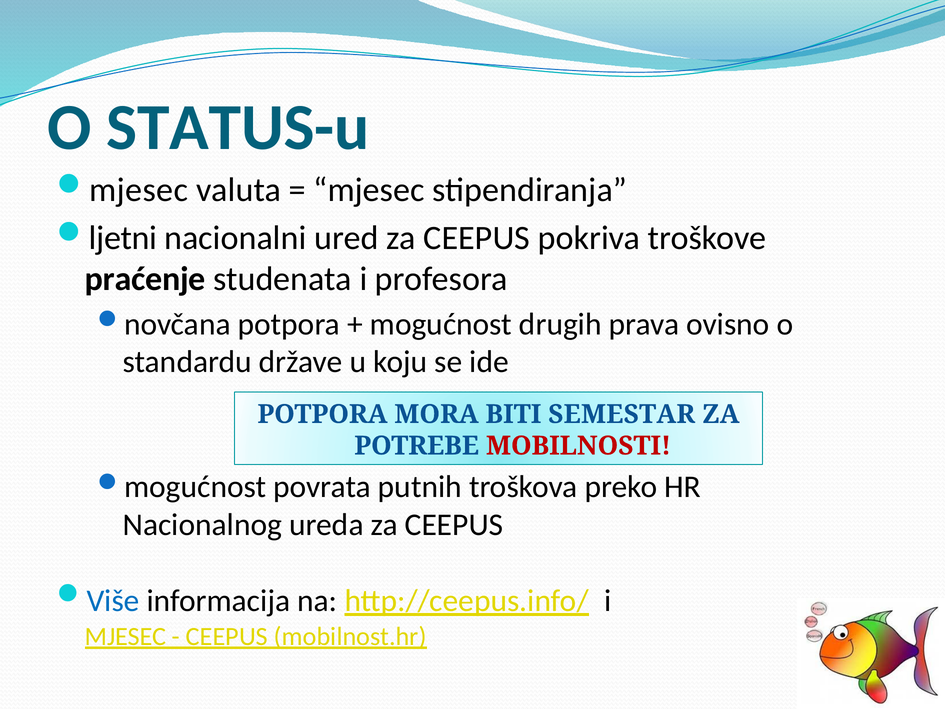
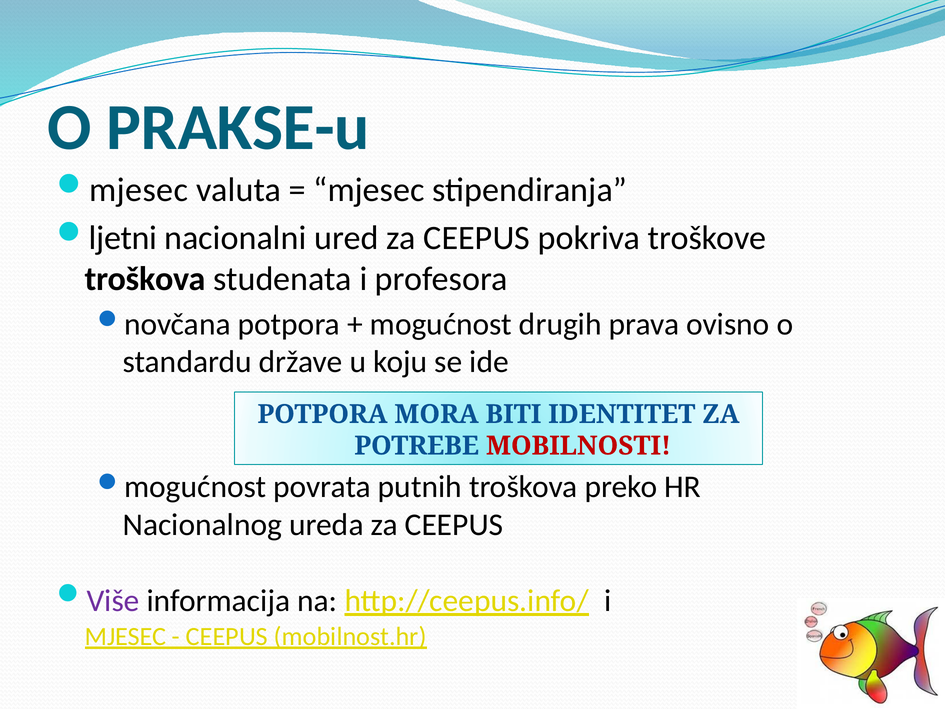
STATUS-u: STATUS-u -> PRAKSE-u
praćenje at (145, 279): praćenje -> troškova
SEMESTAR: SEMESTAR -> IDENTITET
Više colour: blue -> purple
